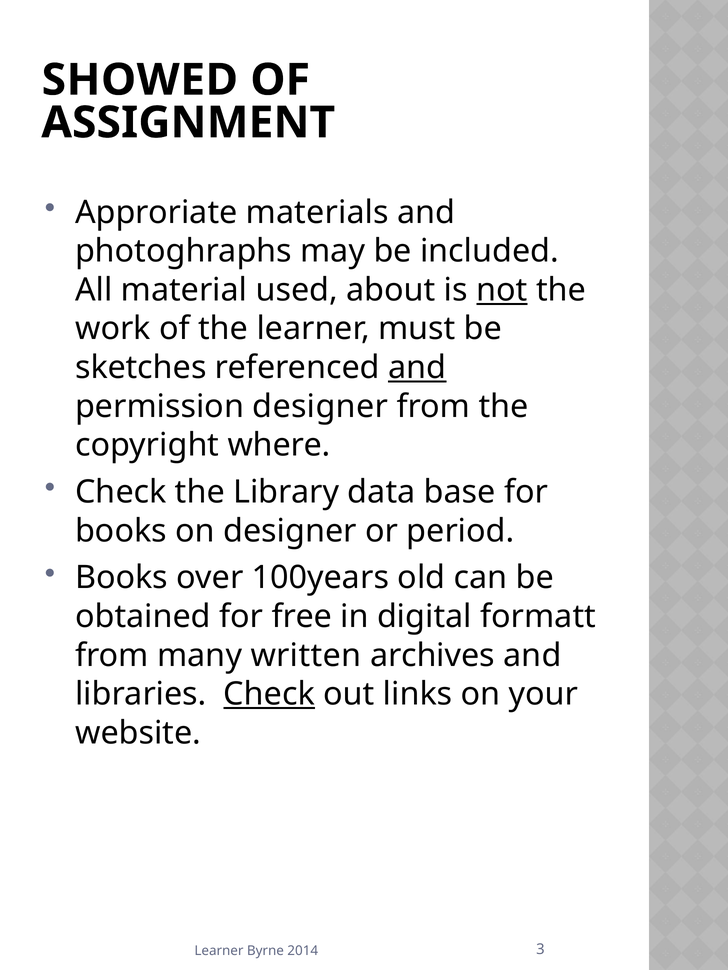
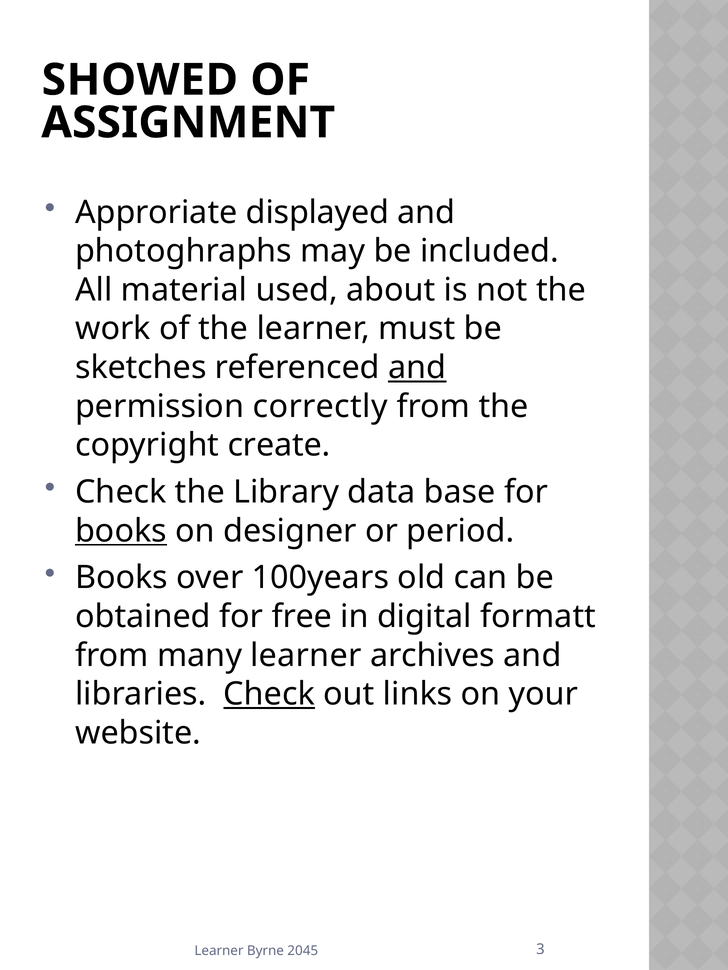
materials: materials -> displayed
not underline: present -> none
permission designer: designer -> correctly
where: where -> create
books at (121, 531) underline: none -> present
many written: written -> learner
2014: 2014 -> 2045
